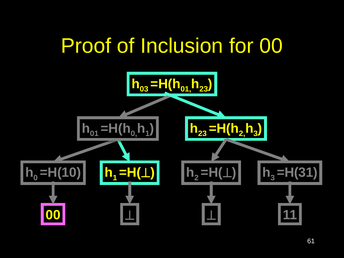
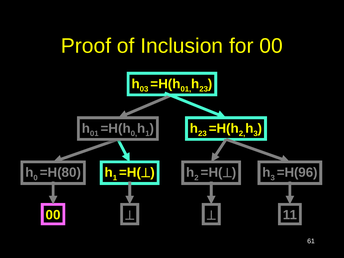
=H(10: =H(10 -> =H(80
=H(31: =H(31 -> =H(96
